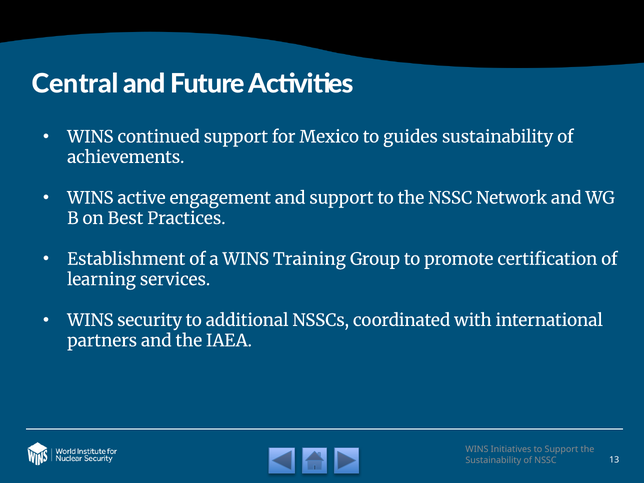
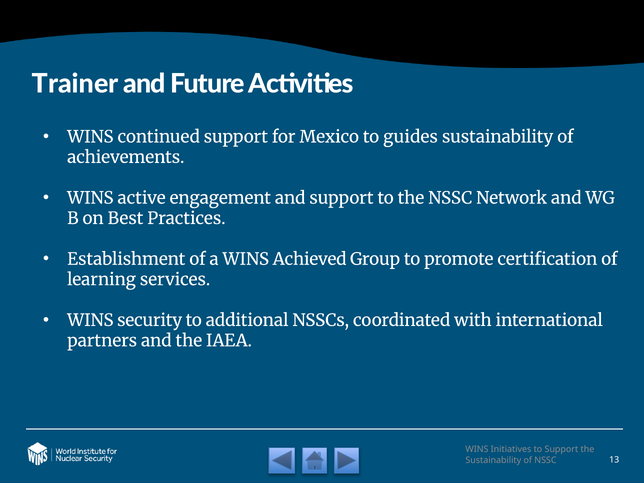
Central: Central -> Trainer
Training: Training -> Achieved
